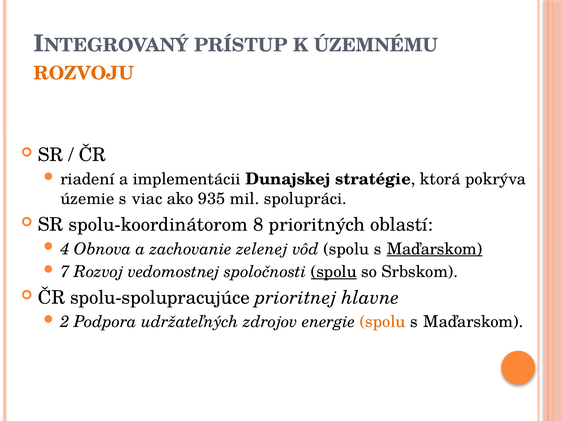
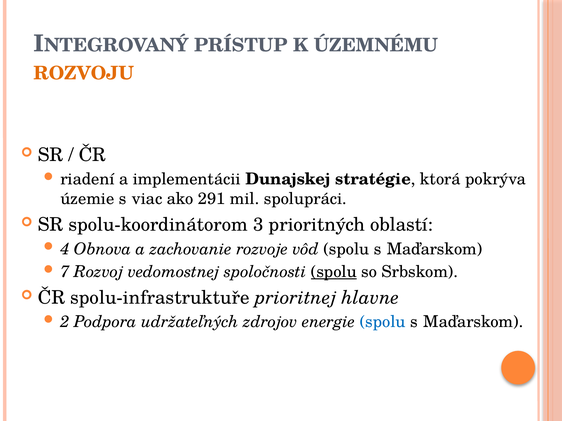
935: 935 -> 291
8: 8 -> 3
zelenej: zelenej -> rozvoje
Maďarskom at (435, 249) underline: present -> none
spolu-spolupracujúce: spolu-spolupracujúce -> spolu-infrastruktuře
spolu at (383, 322) colour: orange -> blue
